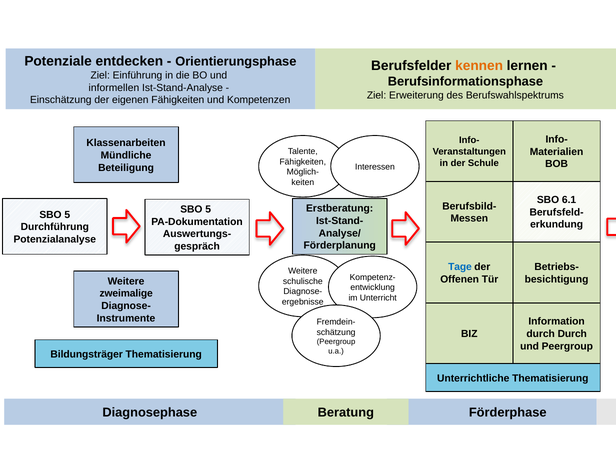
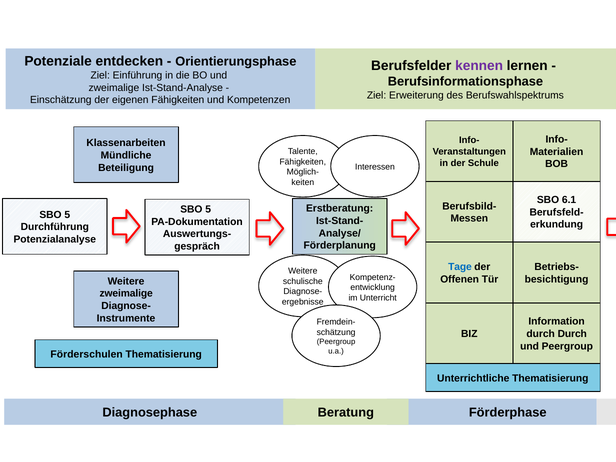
kennen colour: orange -> purple
informellen at (114, 88): informellen -> zweimalige
Bildungsträger: Bildungsträger -> Förderschulen
